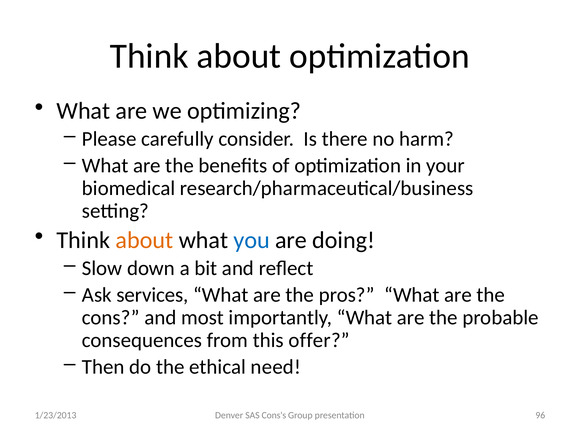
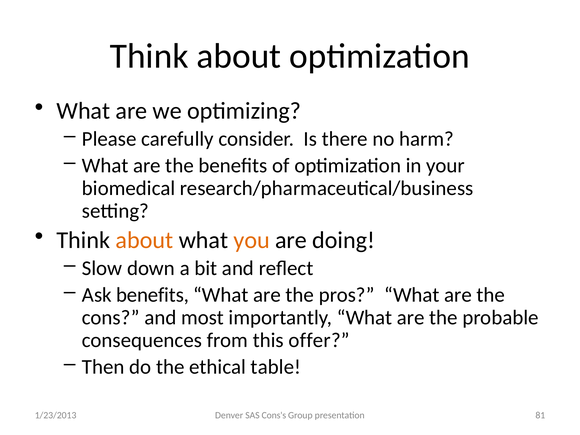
you colour: blue -> orange
Ask services: services -> benefits
need: need -> table
96: 96 -> 81
